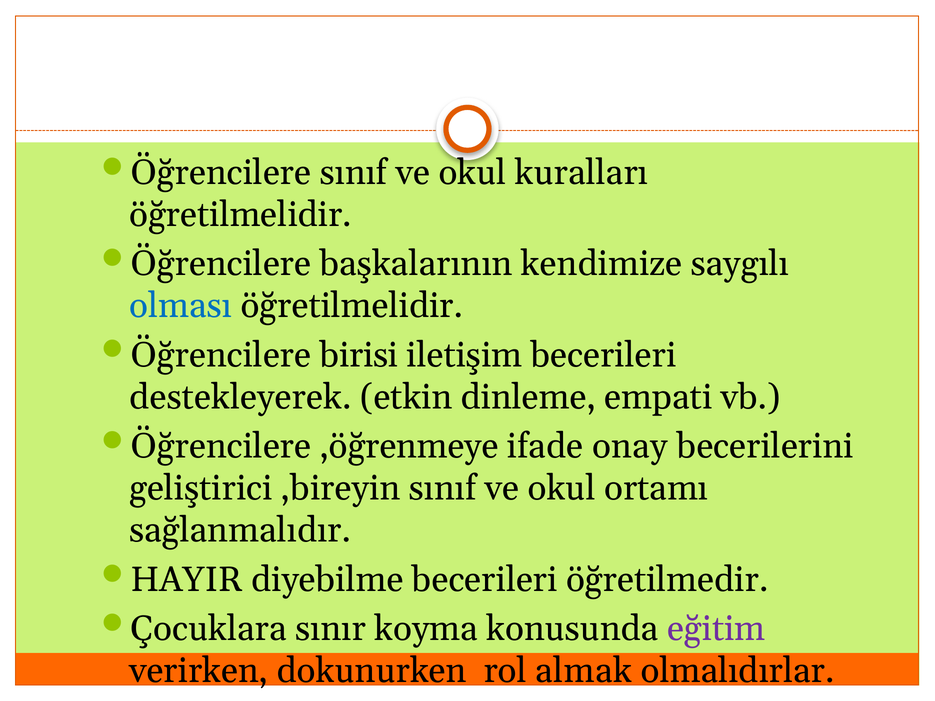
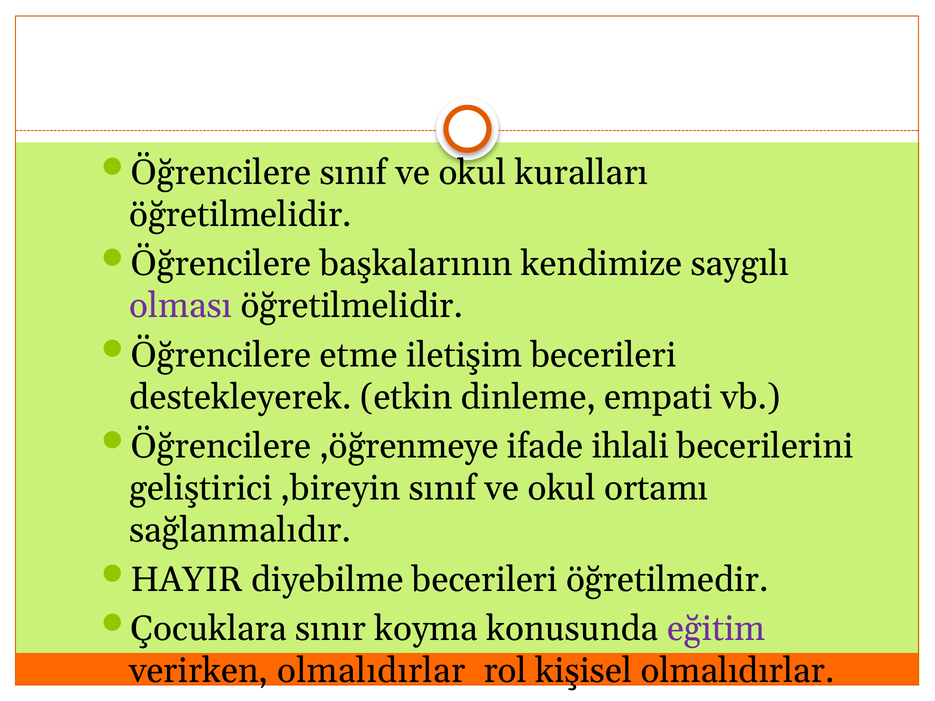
olması colour: blue -> purple
birisi: birisi -> etme
onay: onay -> ihlali
verirken dokunurken: dokunurken -> olmalıdırlar
almak: almak -> kişisel
